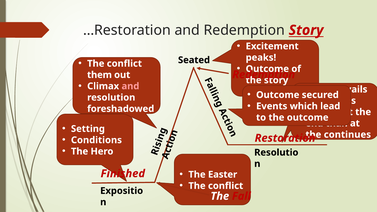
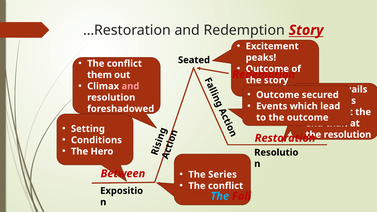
continues at (347, 135): continues -> resolution
Finished: Finished -> Between
Easter: Easter -> Series
The at (220, 196) colour: white -> light blue
